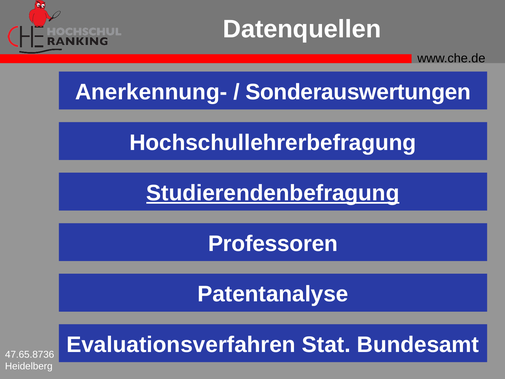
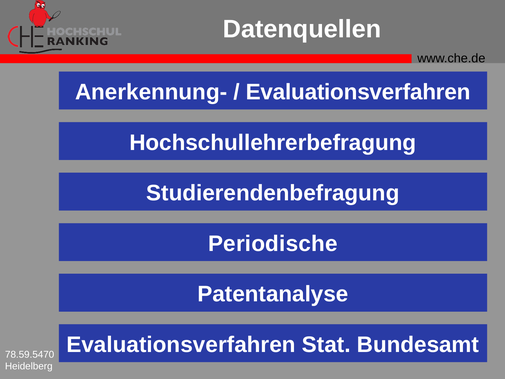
Sonderauswertungen at (358, 92): Sonderauswertungen -> Evaluationsverfahren
Studierendenbefragung underline: present -> none
Professoren: Professoren -> Periodische
47.65.8736: 47.65.8736 -> 78.59.5470
